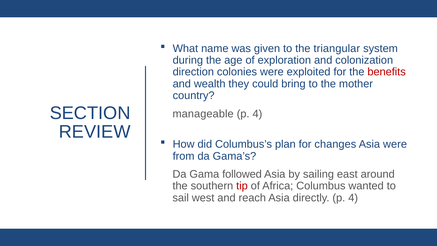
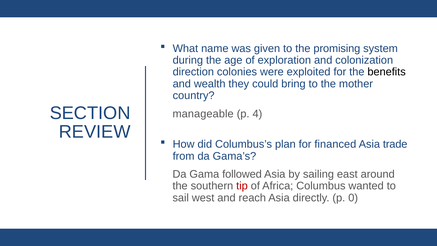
triangular: triangular -> promising
benefits colour: red -> black
changes: changes -> financed
Asia were: were -> trade
directly p 4: 4 -> 0
